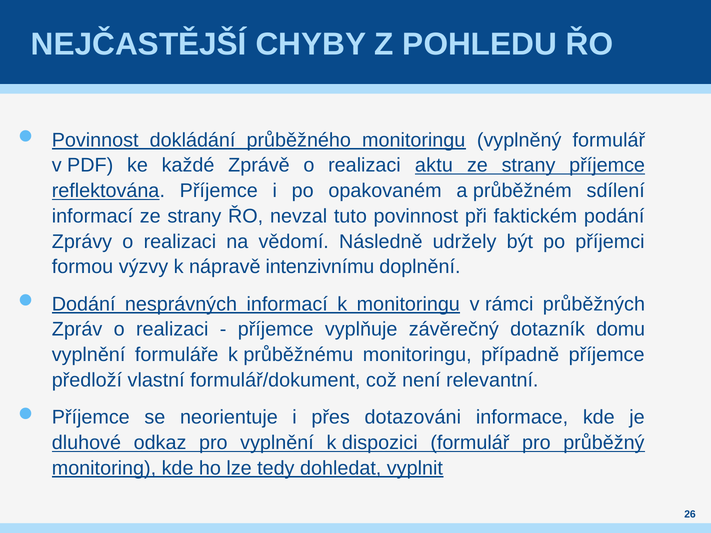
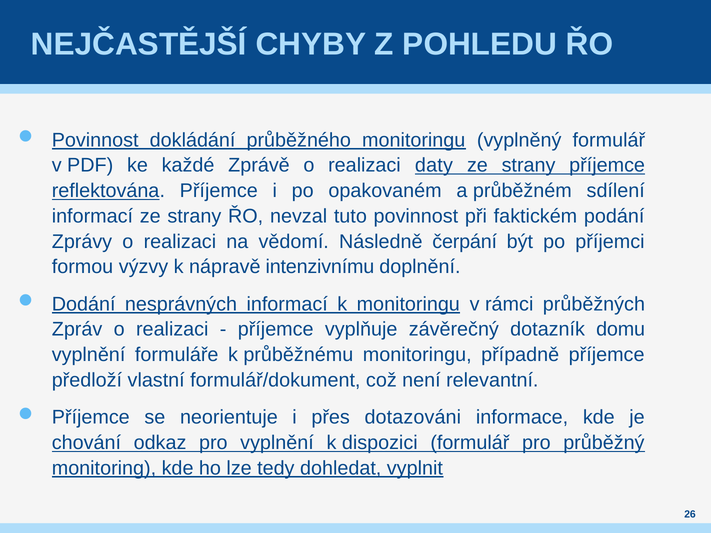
aktu: aktu -> daty
udržely: udržely -> čerpání
dluhové: dluhové -> chování
